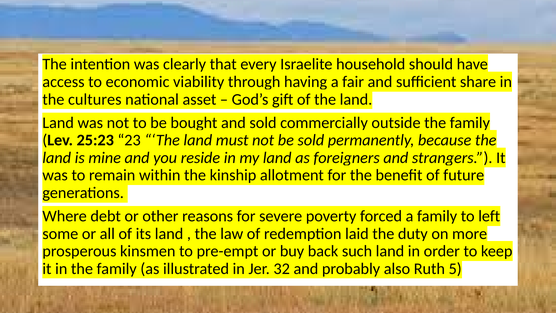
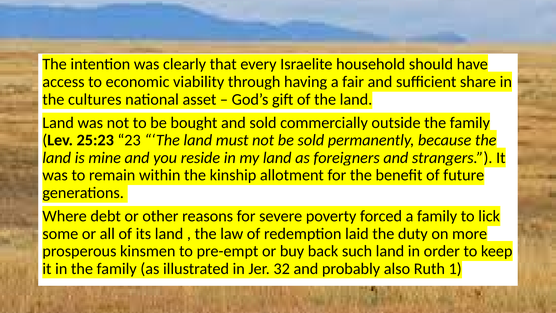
left: left -> lick
5: 5 -> 1
